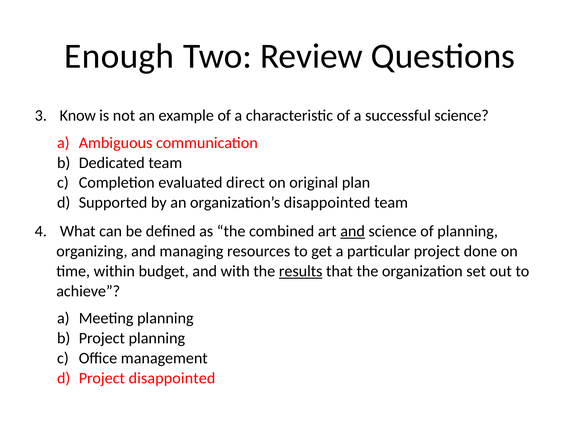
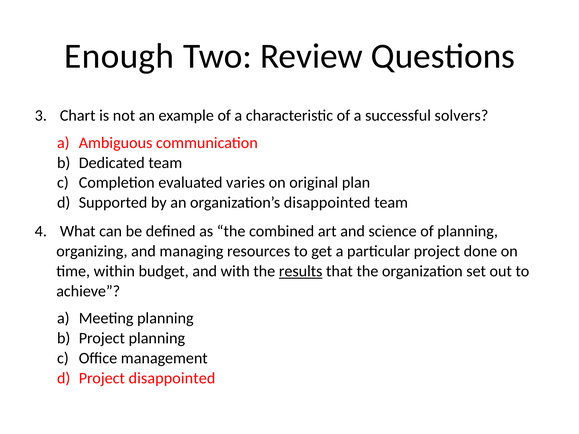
Know: Know -> Chart
successful science: science -> solvers
direct: direct -> varies
and at (353, 231) underline: present -> none
